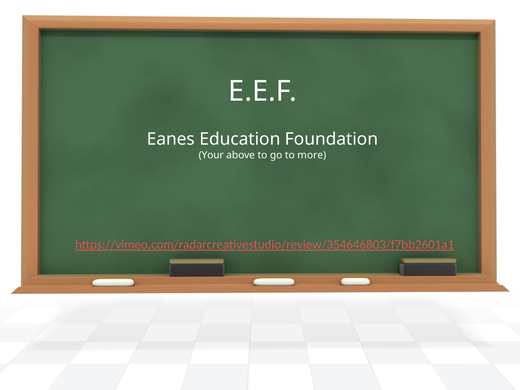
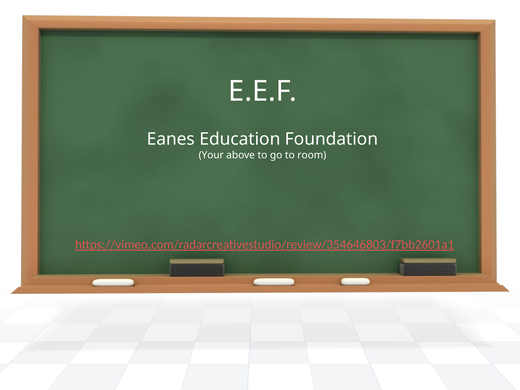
more: more -> room
